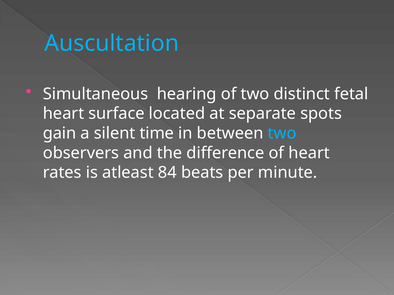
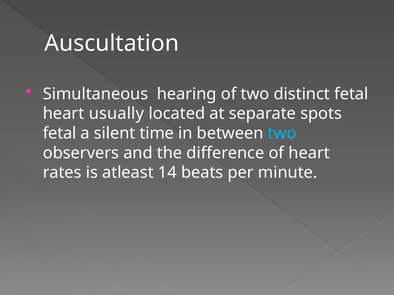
Auscultation colour: light blue -> white
surface: surface -> usually
gain at (60, 133): gain -> fetal
84: 84 -> 14
